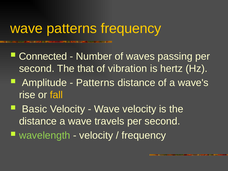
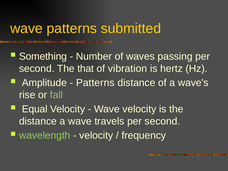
patterns frequency: frequency -> submitted
Connected: Connected -> Something
fall colour: yellow -> light green
Basic: Basic -> Equal
